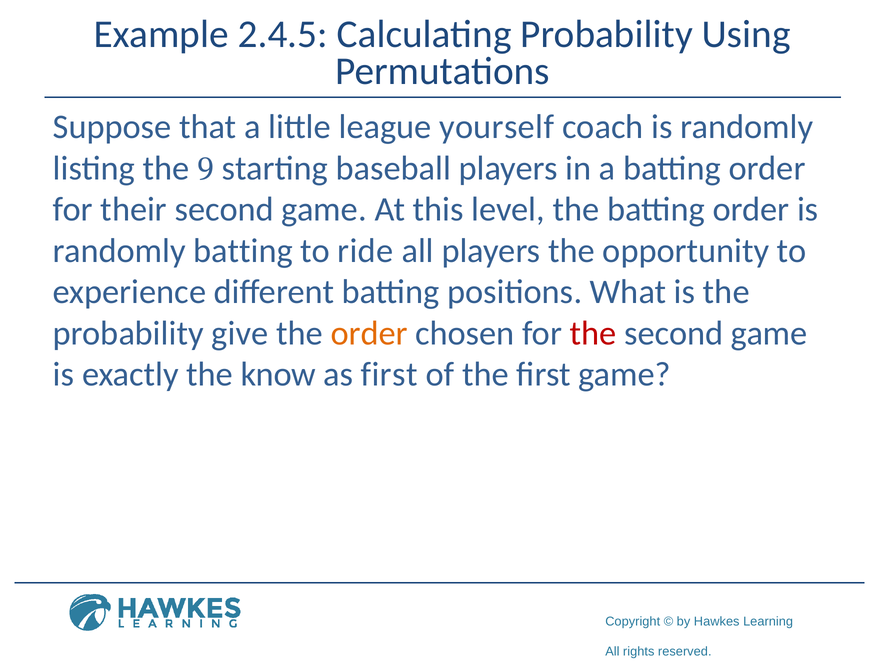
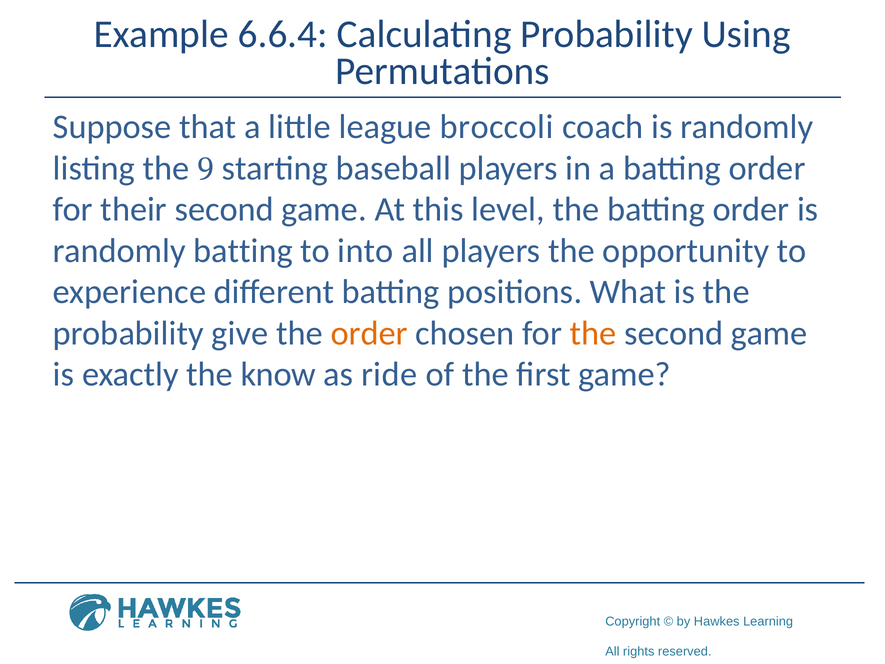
2.4.5: 2.4.5 -> 6.6.4
yourself: yourself -> broccoli
ride: ride -> into
the at (593, 333) colour: red -> orange
as first: first -> ride
